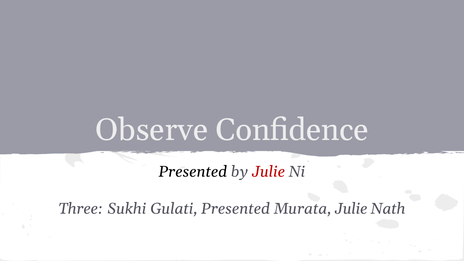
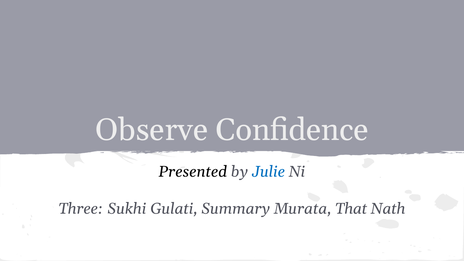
Julie at (268, 172) colour: red -> blue
Gulati Presented: Presented -> Summary
Murata Julie: Julie -> That
